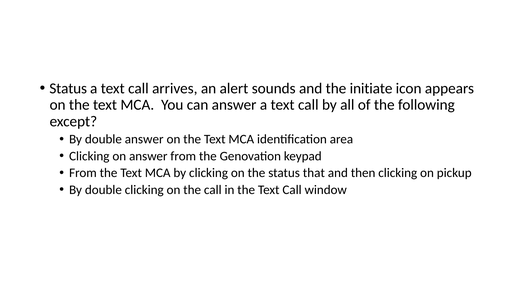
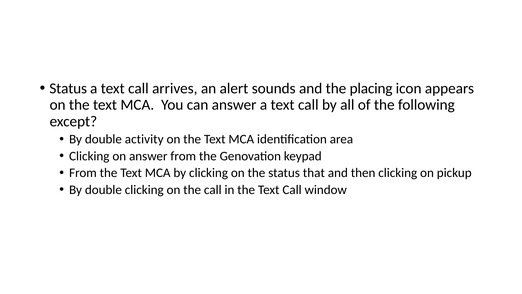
initiate: initiate -> placing
double answer: answer -> activity
